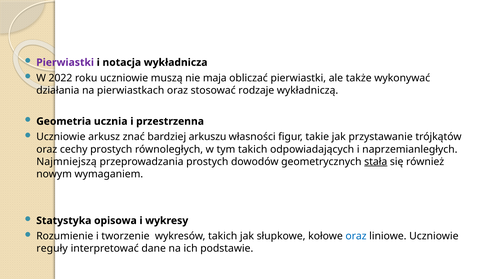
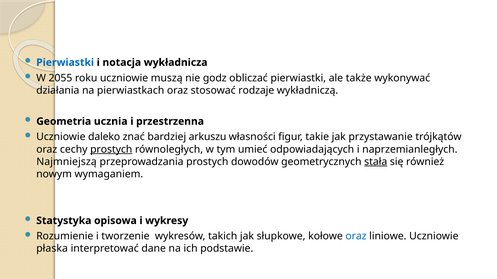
Pierwiastki at (65, 63) colour: purple -> blue
2022: 2022 -> 2055
maja: maja -> godz
arkusz: arkusz -> daleko
prostych at (111, 150) underline: none -> present
tym takich: takich -> umieć
reguły: reguły -> płaska
